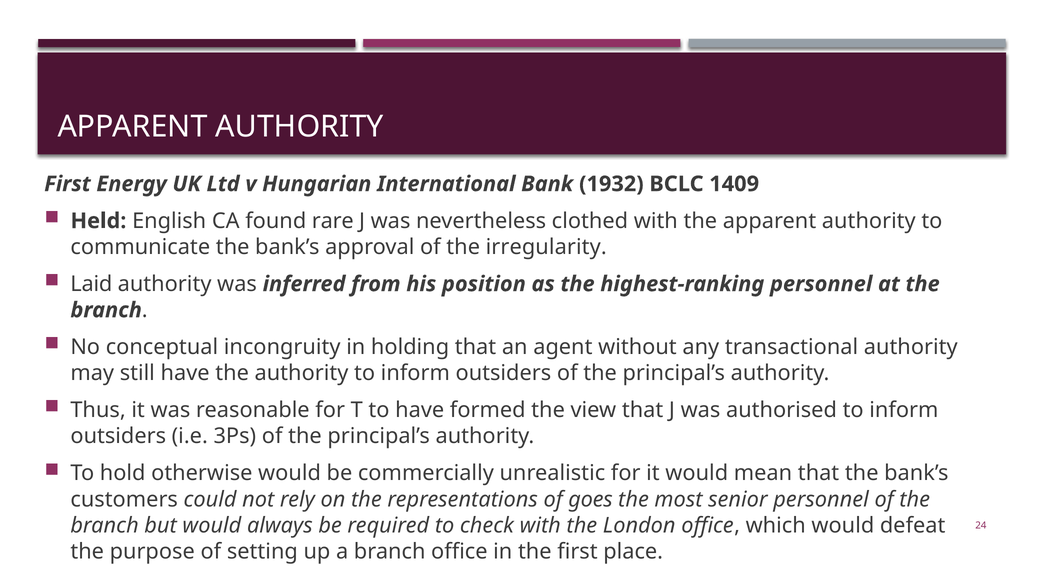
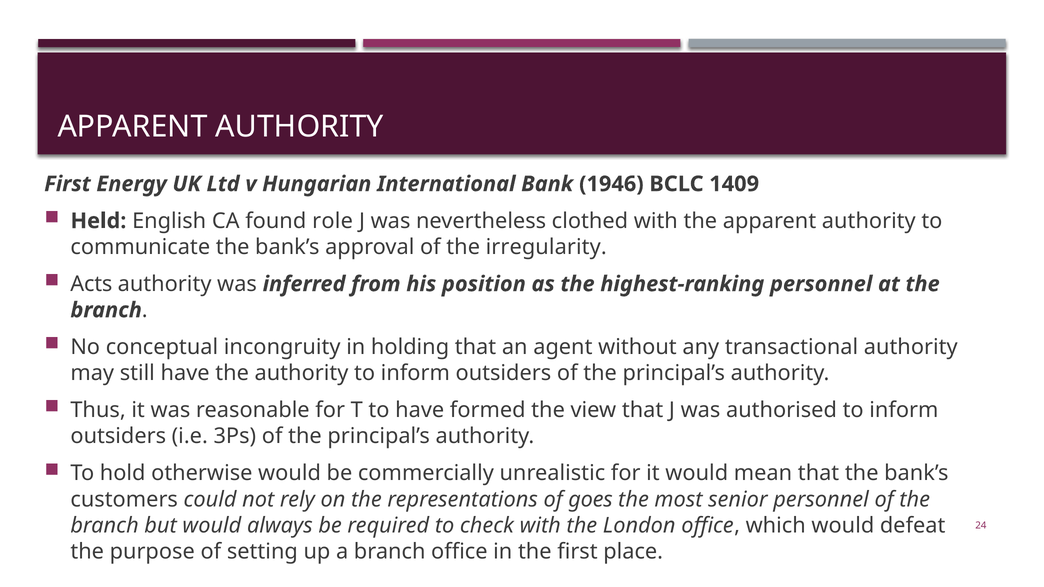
1932: 1932 -> 1946
rare: rare -> role
Laid: Laid -> Acts
